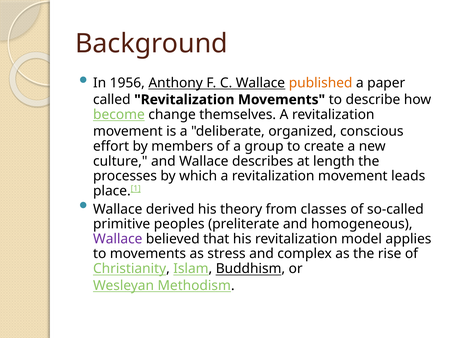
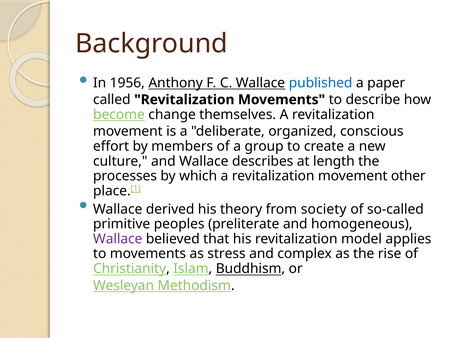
published colour: orange -> blue
leads: leads -> other
classes: classes -> society
